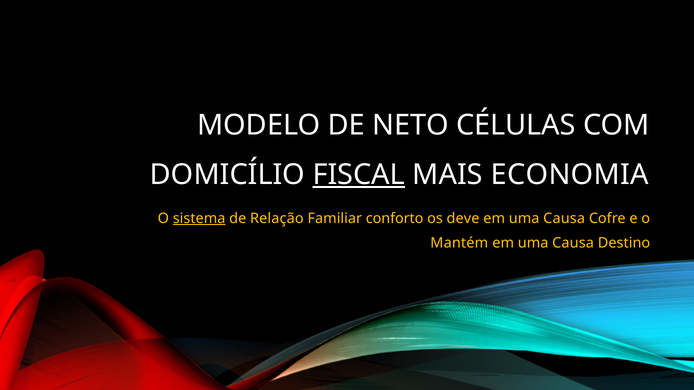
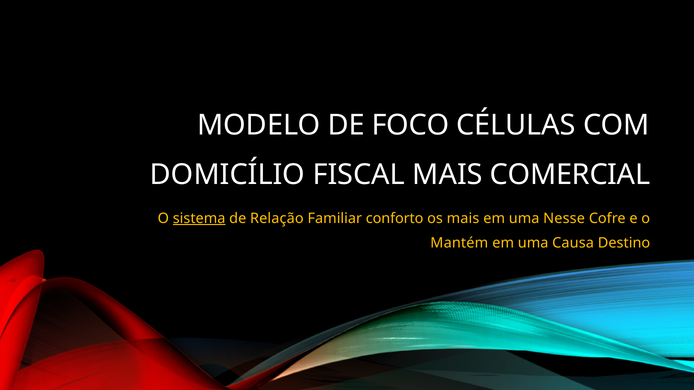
NETO: NETO -> FOCO
FISCAL underline: present -> none
ECONOMIA: ECONOMIA -> COMERCIAL
os deve: deve -> mais
Causa at (564, 219): Causa -> Nesse
